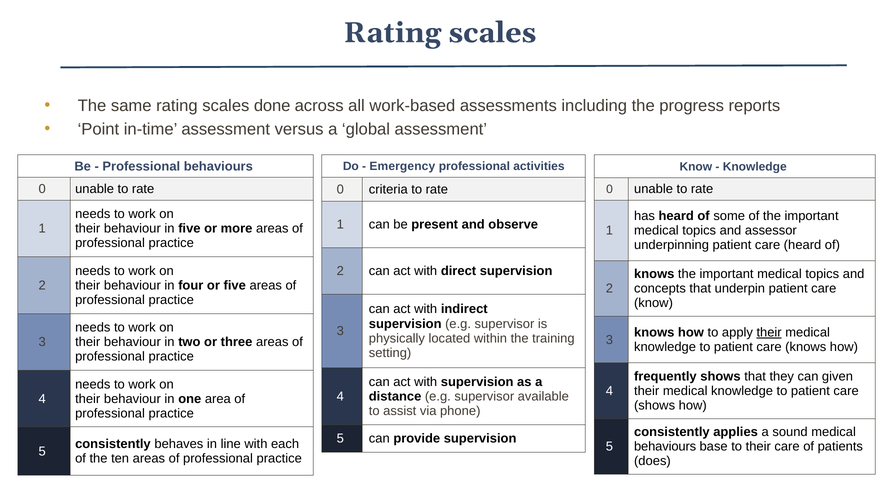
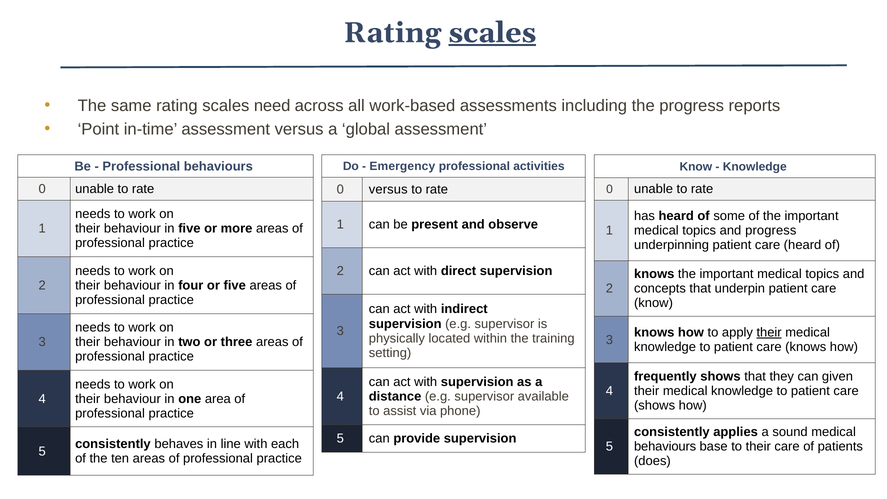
scales at (492, 33) underline: none -> present
done: done -> need
0 criteria: criteria -> versus
and assessor: assessor -> progress
